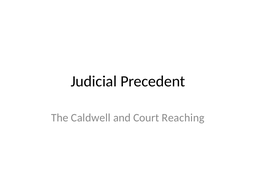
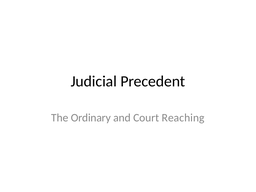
Caldwell: Caldwell -> Ordinary
